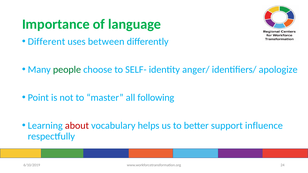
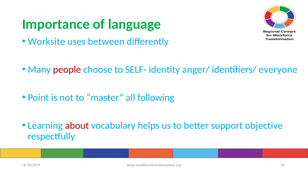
Different: Different -> Worksite
people colour: green -> red
apologize: apologize -> everyone
influence: influence -> objective
